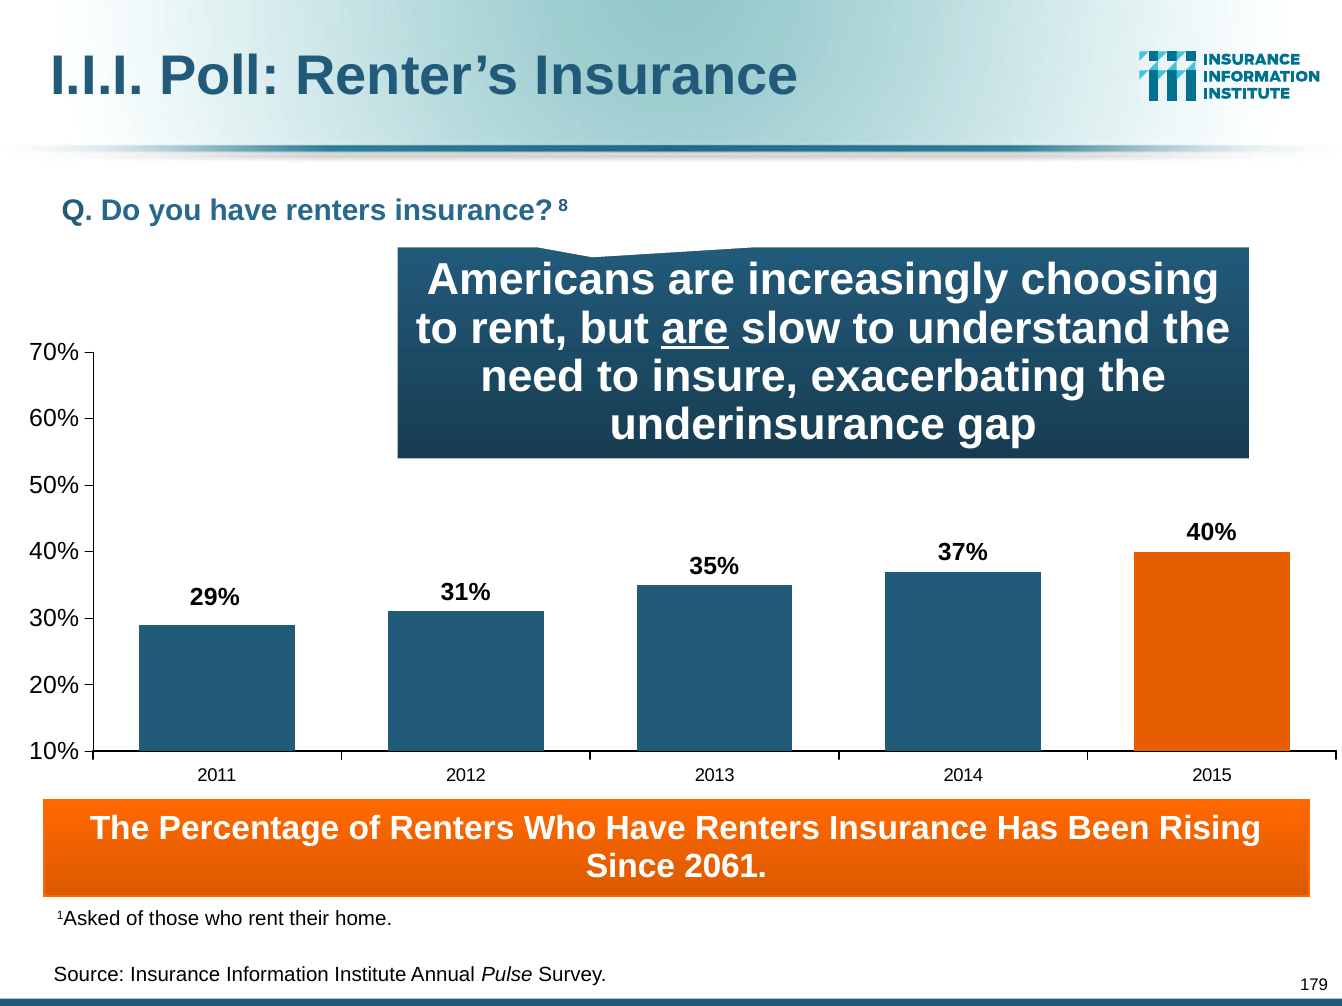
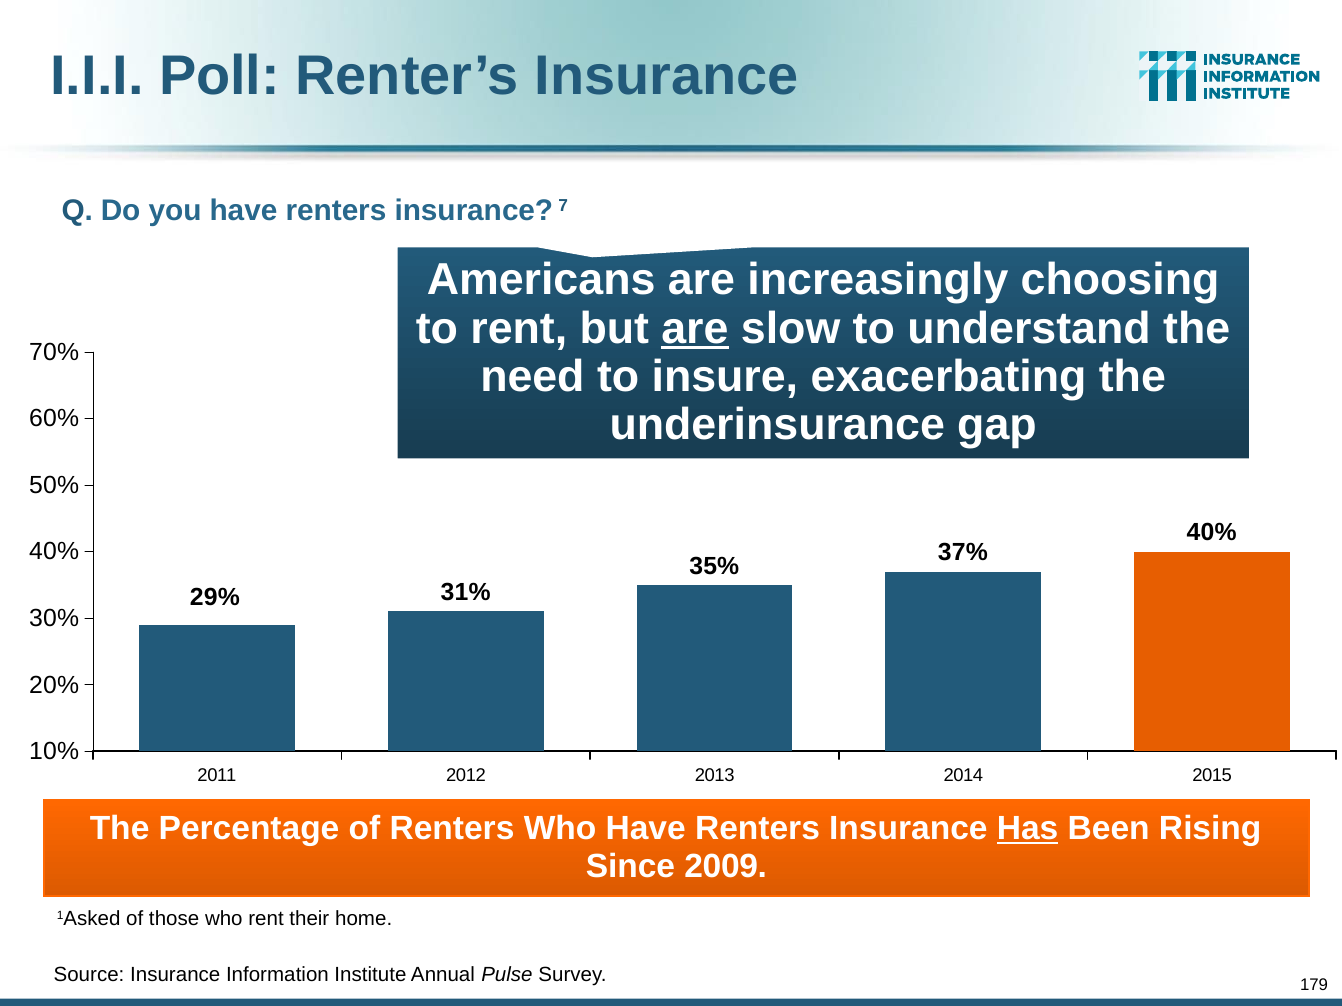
8: 8 -> 7
Has underline: none -> present
2061: 2061 -> 2009
